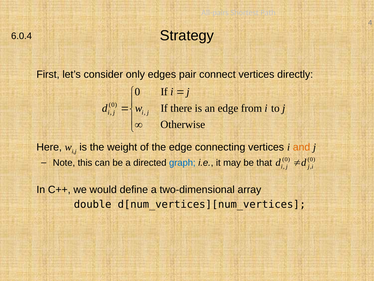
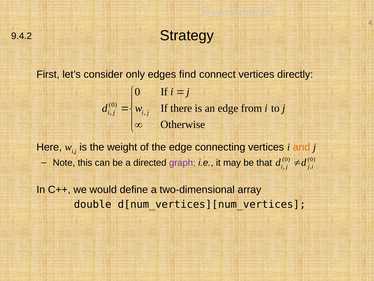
6.0.4: 6.0.4 -> 9.4.2
pair: pair -> find
graph colour: blue -> purple
